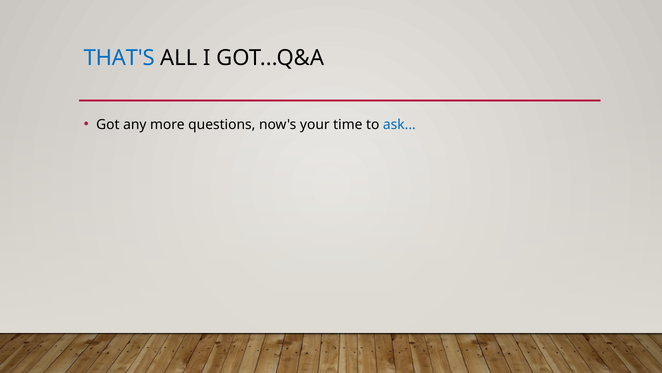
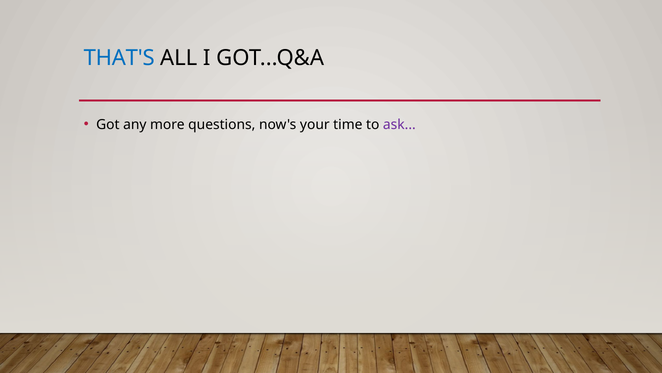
ask colour: blue -> purple
